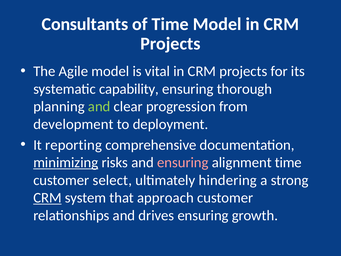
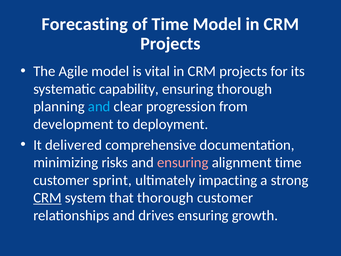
Consultants: Consultants -> Forecasting
and at (99, 106) colour: light green -> light blue
reporting: reporting -> delivered
minimizing underline: present -> none
select: select -> sprint
hindering: hindering -> impacting
that approach: approach -> thorough
